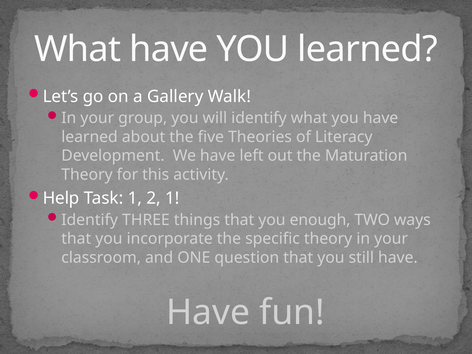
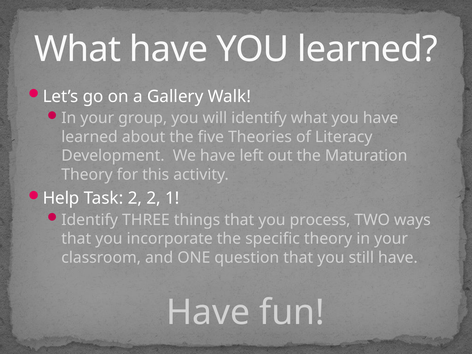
Task 1: 1 -> 2
enough: enough -> process
